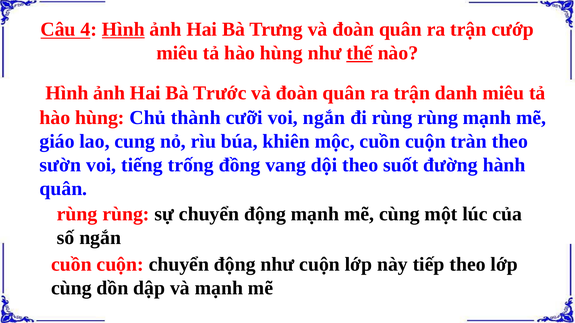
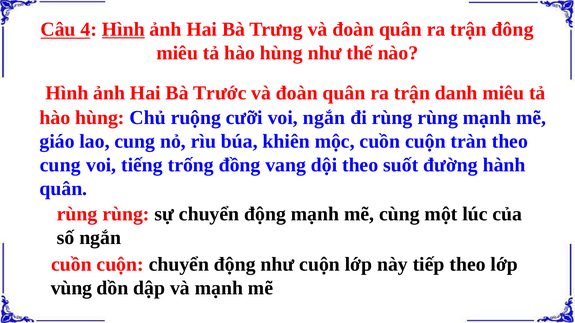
cướp: cướp -> đông
thế underline: present -> none
thành: thành -> ruộng
sườn at (60, 165): sườn -> cung
cùng at (71, 288): cùng -> vùng
